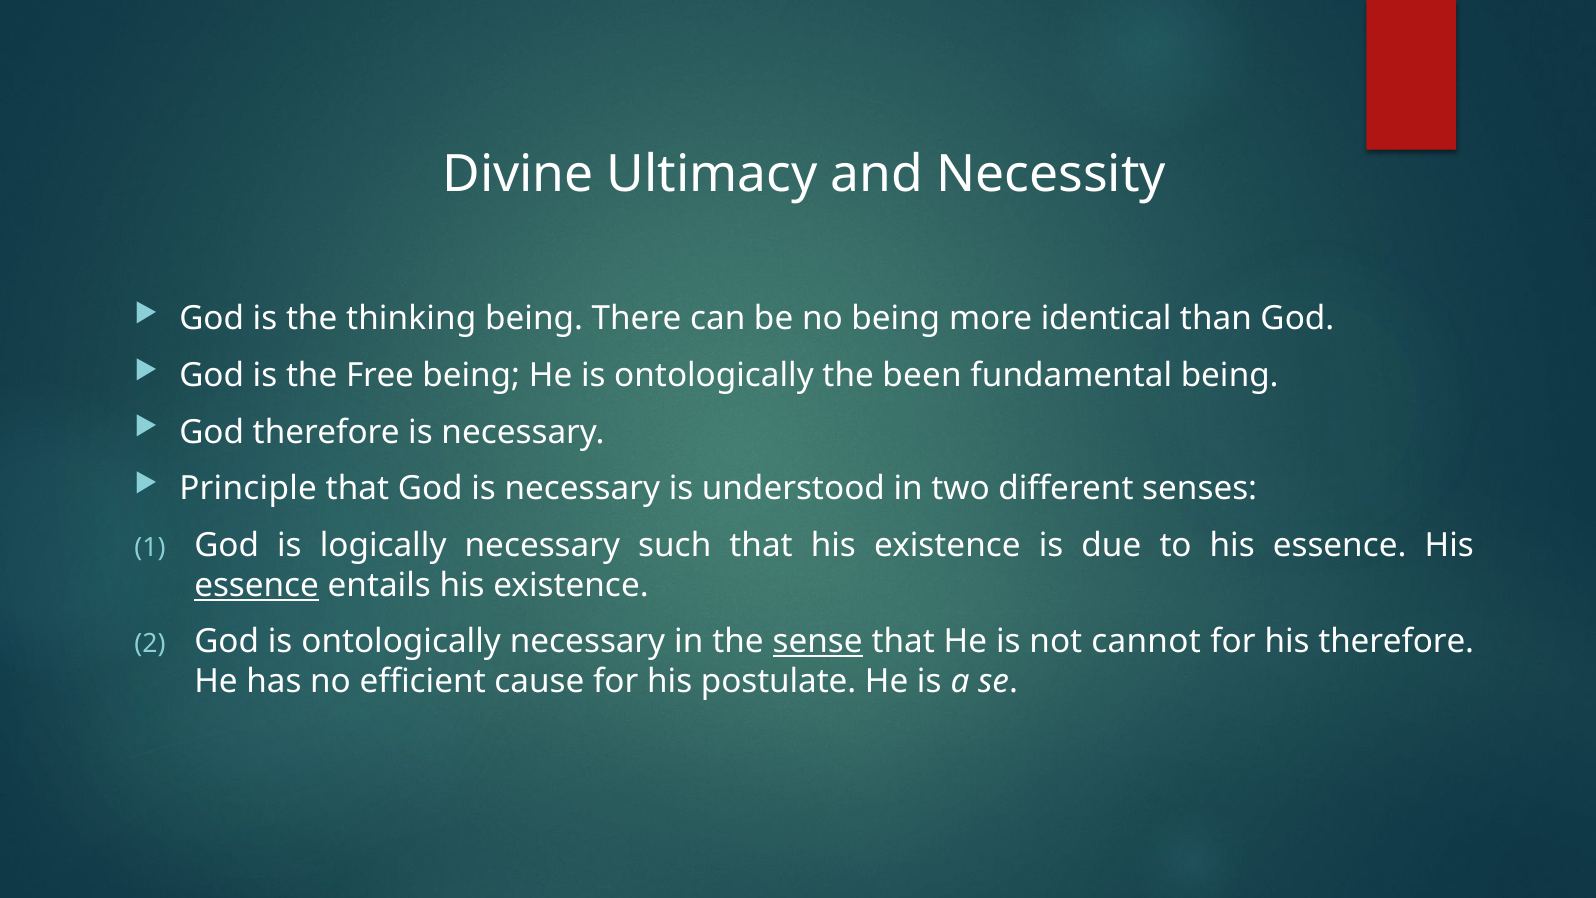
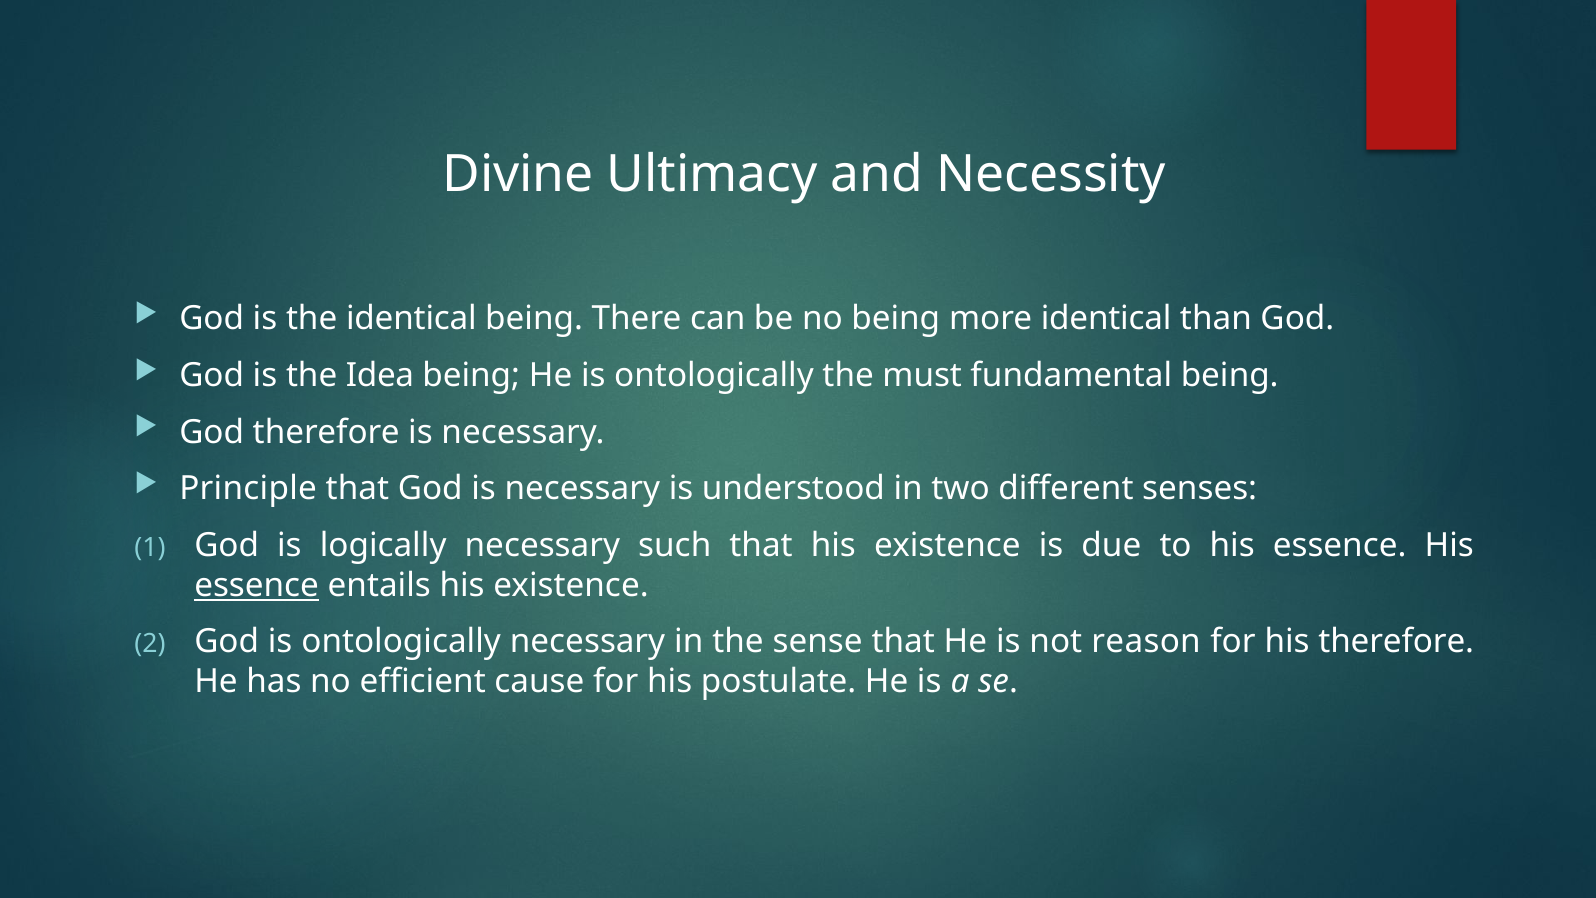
the thinking: thinking -> identical
Free: Free -> Idea
been: been -> must
sense underline: present -> none
cannot: cannot -> reason
